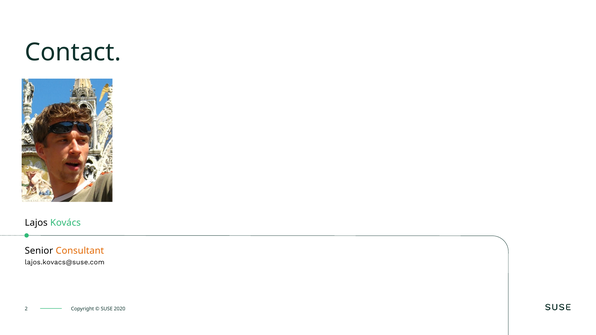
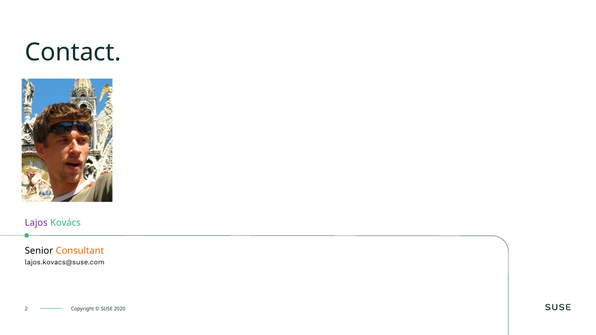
Lajos colour: black -> purple
